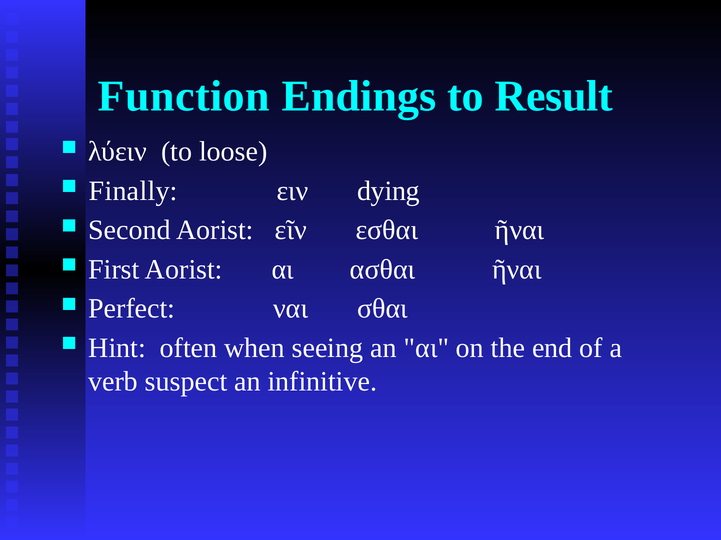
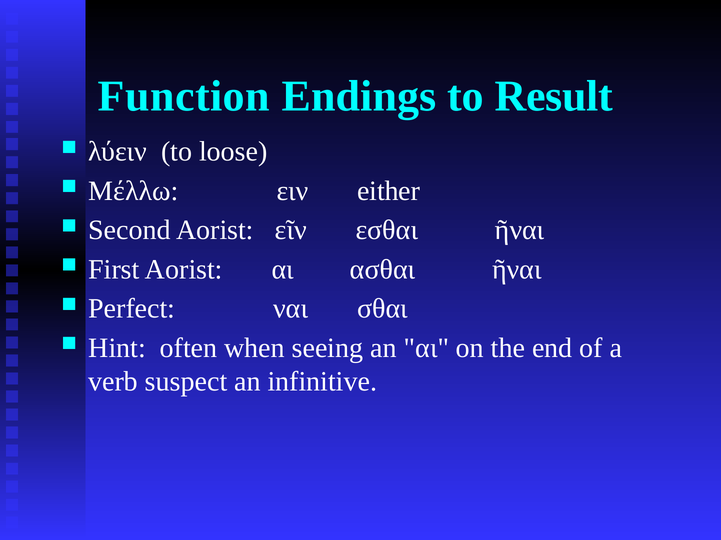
Finally: Finally -> Μέλλω
dying: dying -> either
